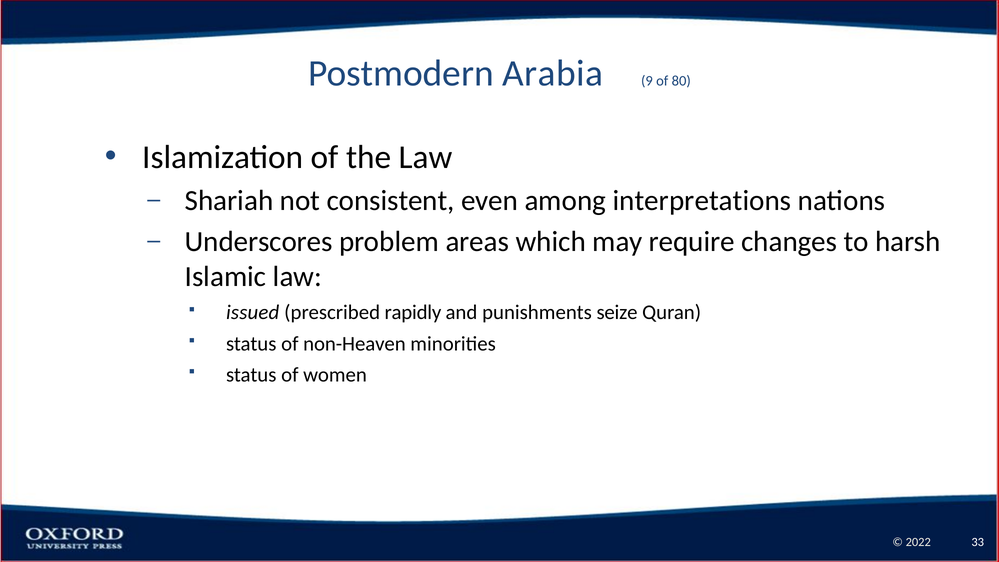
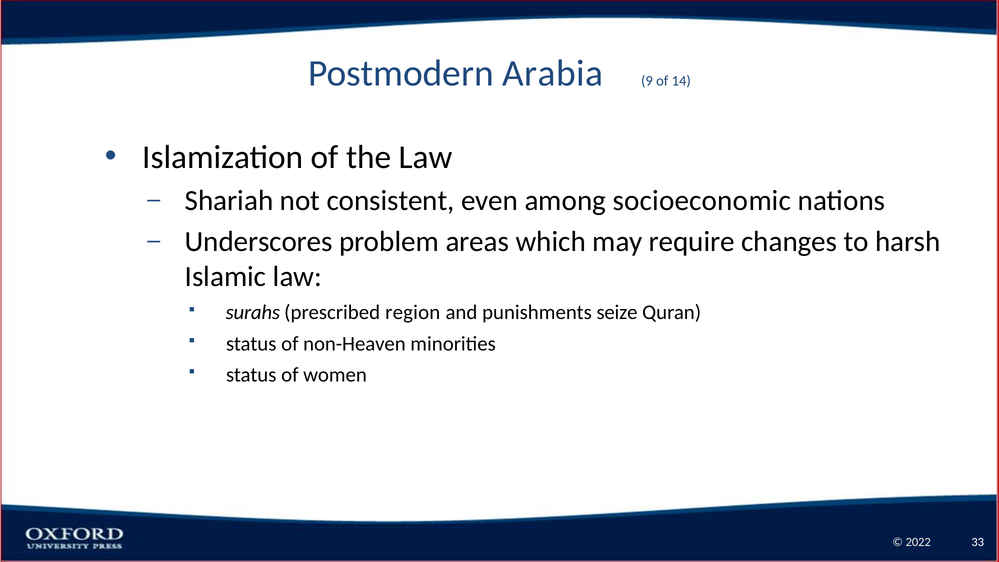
80: 80 -> 14
interpretations: interpretations -> socioeconomic
issued: issued -> surahs
rapidly: rapidly -> region
